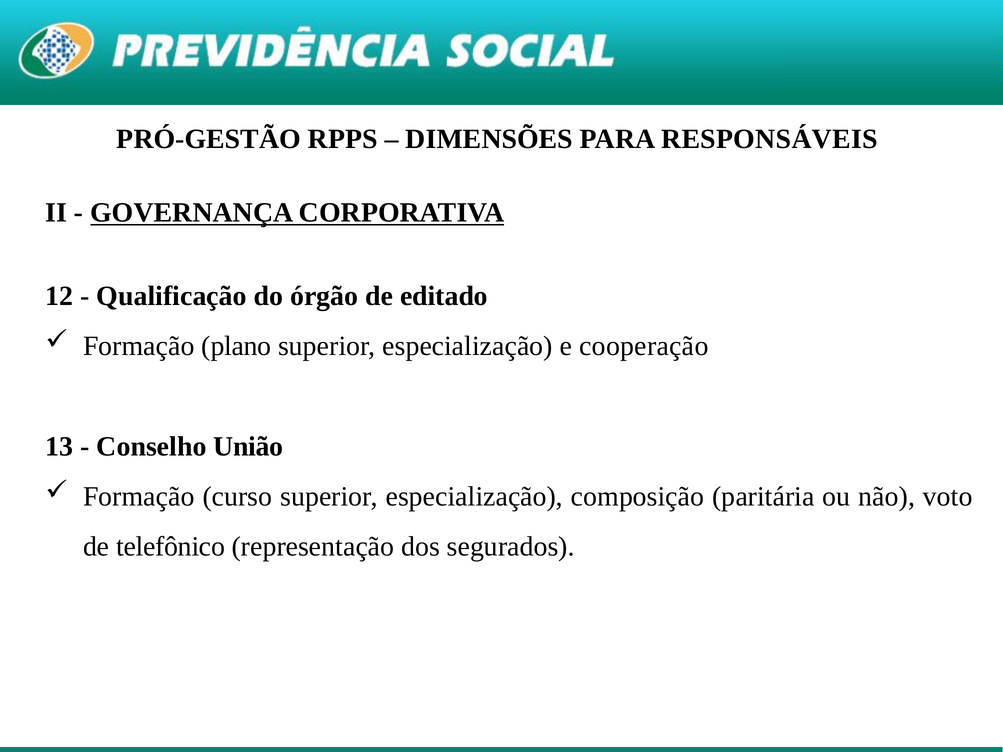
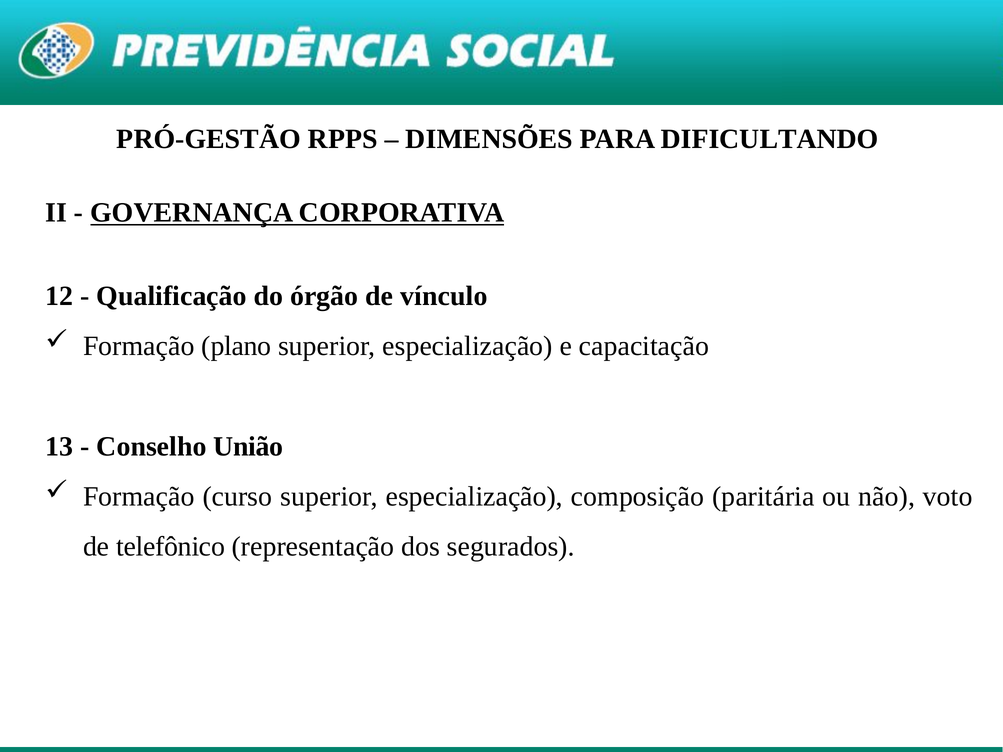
RESPONSÁVEIS: RESPONSÁVEIS -> DIFICULTANDO
editado: editado -> vínculo
cooperação: cooperação -> capacitação
